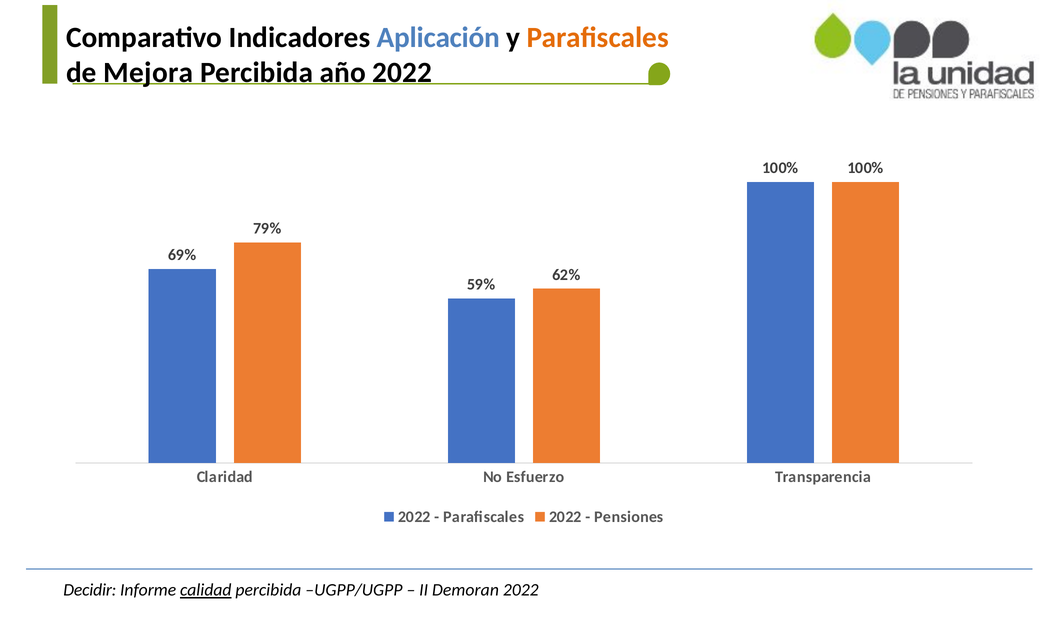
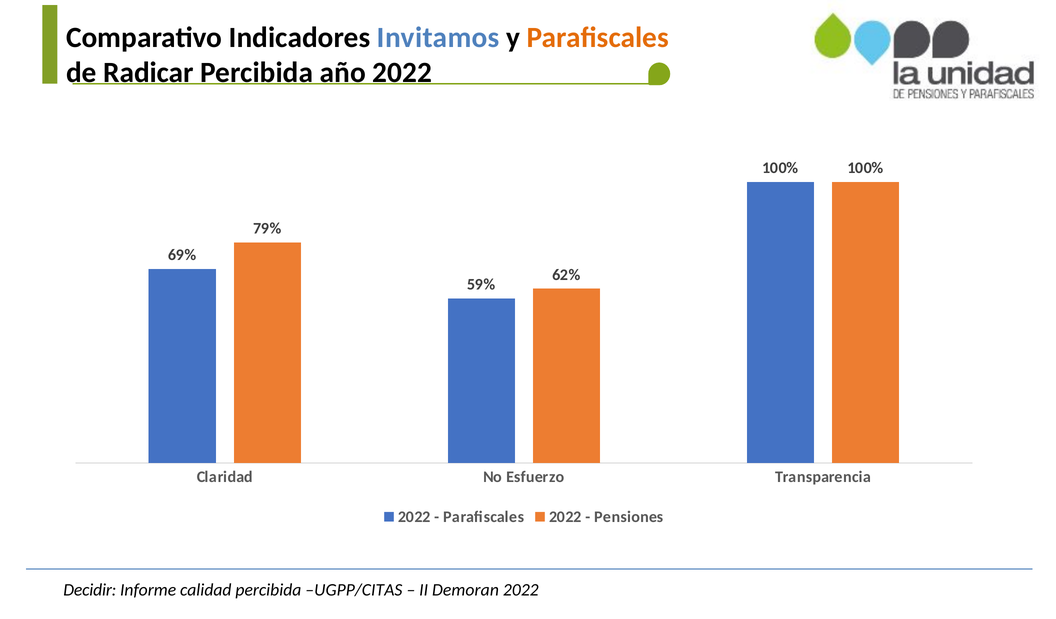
Aplicación: Aplicación -> Invitamos
Mejora: Mejora -> Radicar
calidad underline: present -> none
UGPP/UGPP: UGPP/UGPP -> UGPP/CITAS
